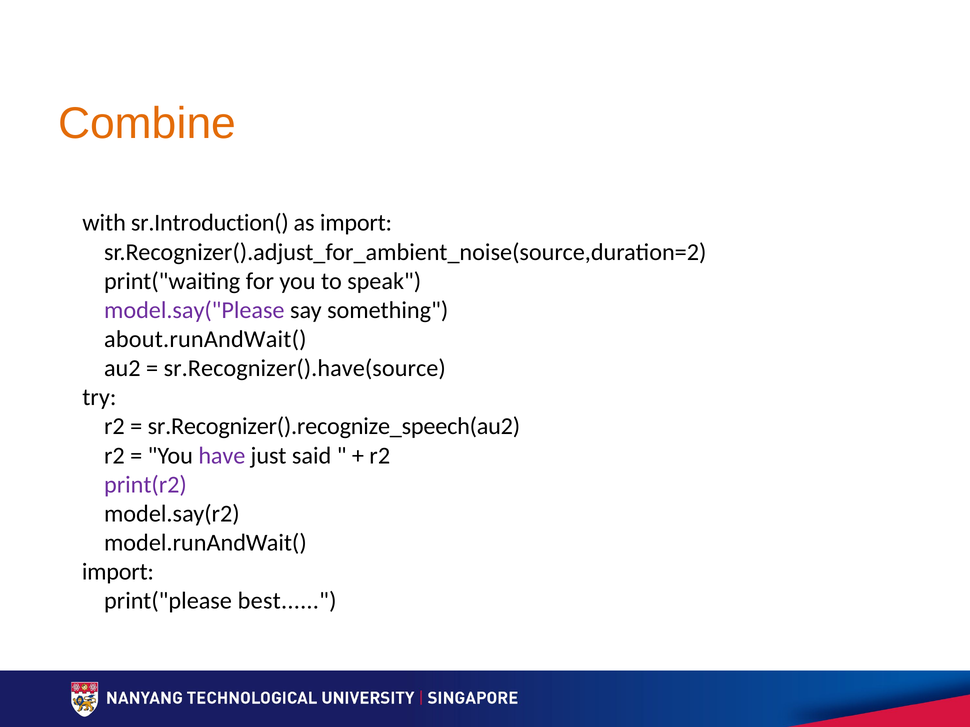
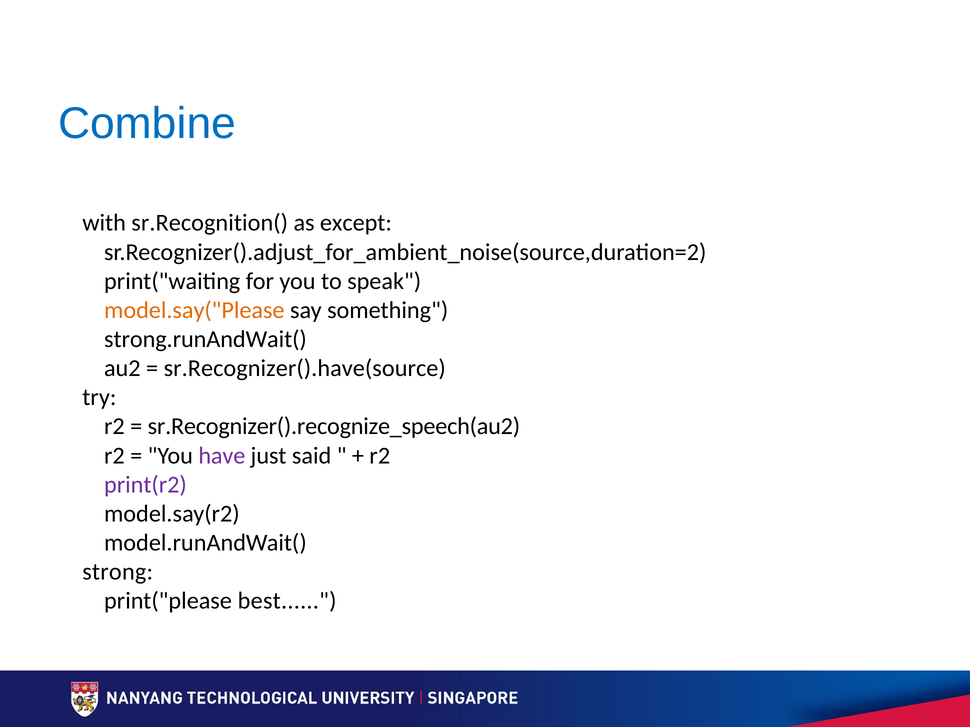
Combine colour: orange -> blue
sr.Introduction(: sr.Introduction( -> sr.Recognition(
as import: import -> except
model.say("Please colour: purple -> orange
about.runAndWait(: about.runAndWait( -> strong.runAndWait(
import at (118, 572): import -> strong
